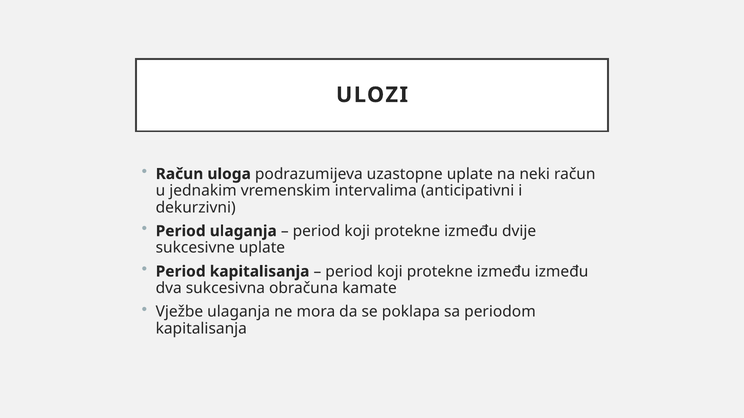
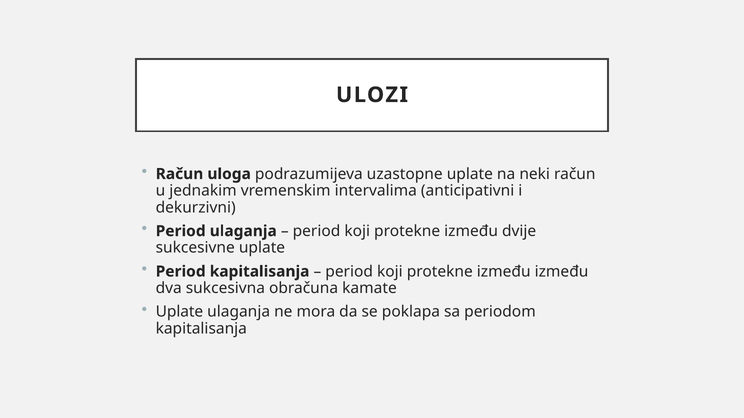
Vježbe at (179, 312): Vježbe -> Uplate
